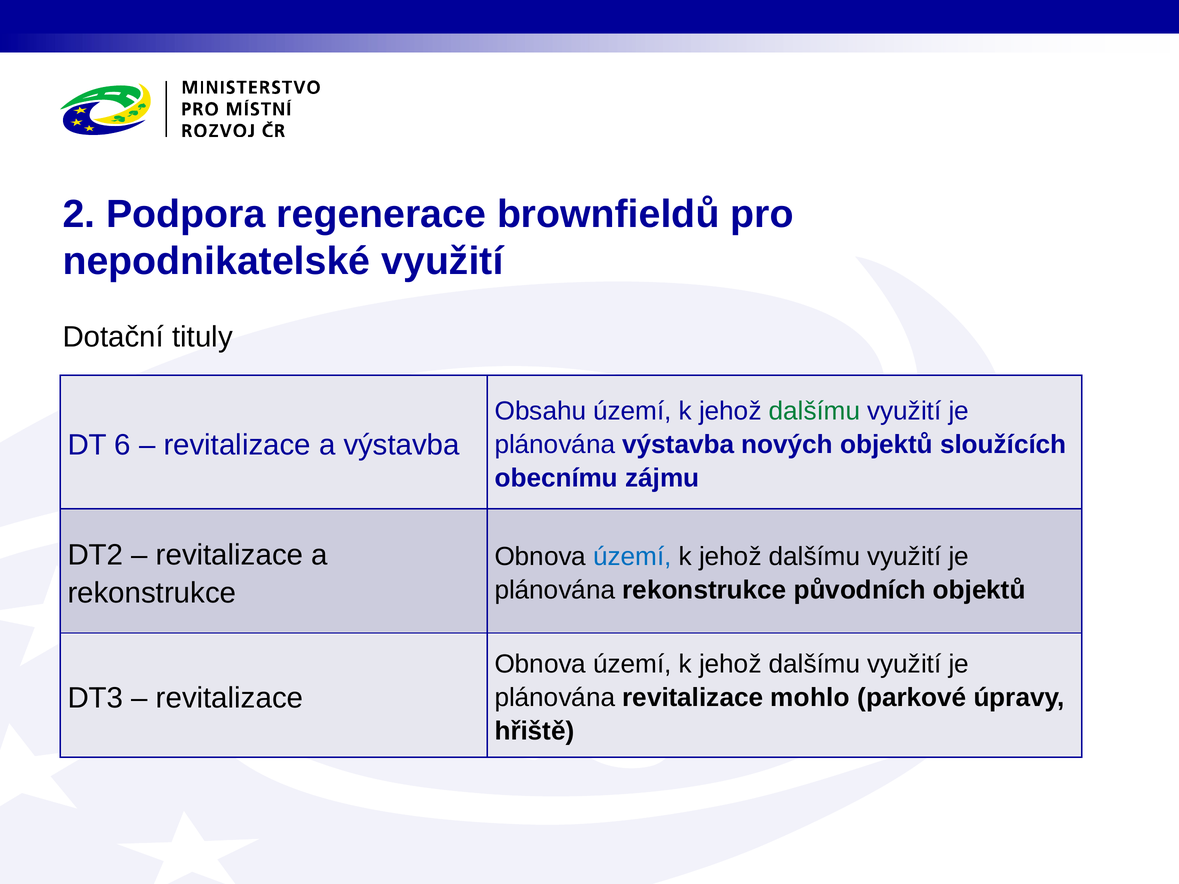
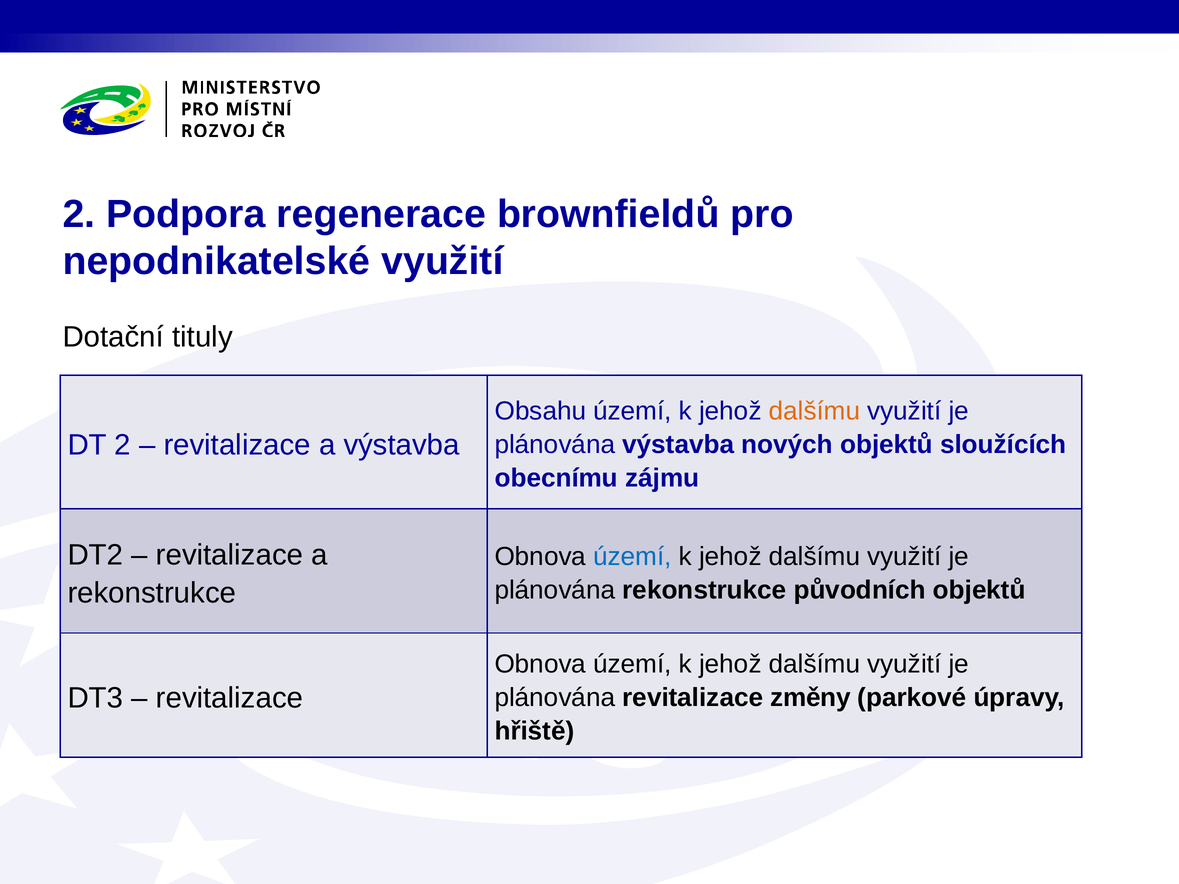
dalšímu at (815, 411) colour: green -> orange
DT 6: 6 -> 2
mohlo: mohlo -> změny
